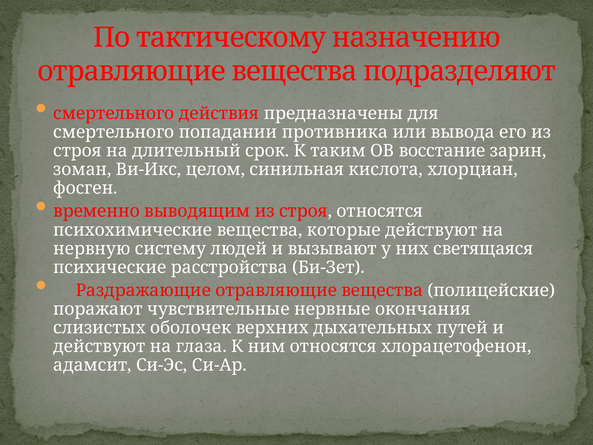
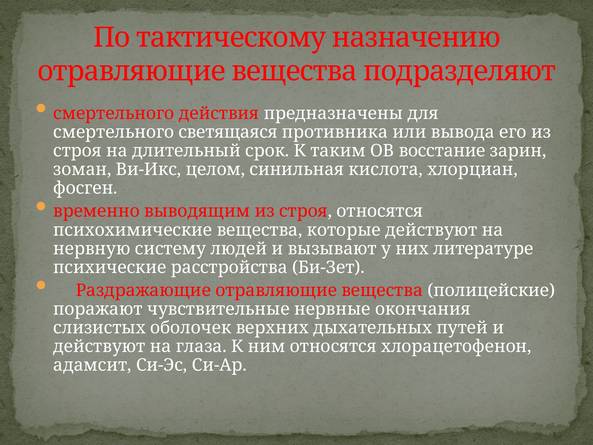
попадании: попадании -> светящаяся
светящаяся: светящаяся -> литературе
